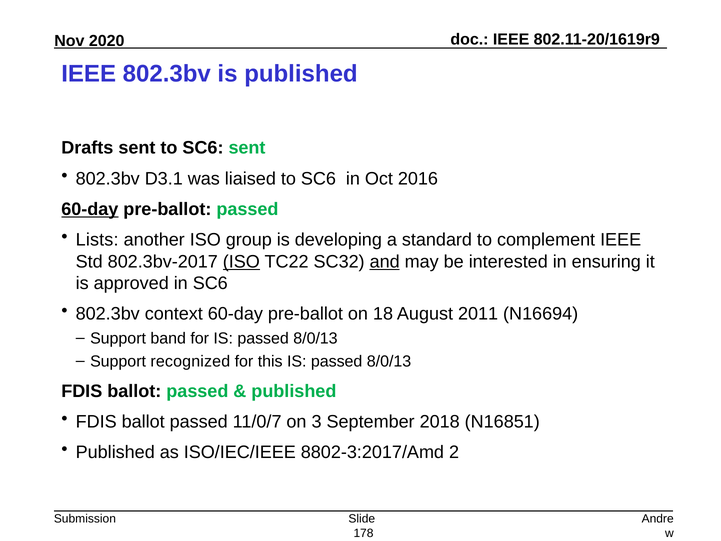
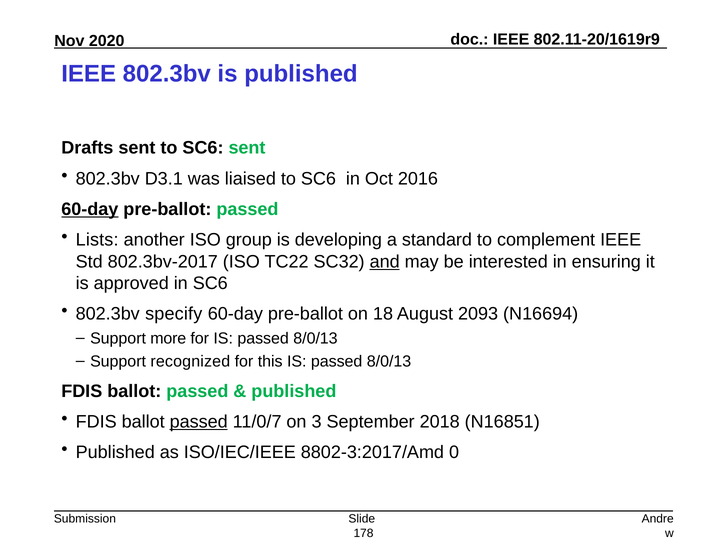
ISO at (241, 262) underline: present -> none
context: context -> specify
2011: 2011 -> 2093
band: band -> more
passed at (199, 422) underline: none -> present
2: 2 -> 0
